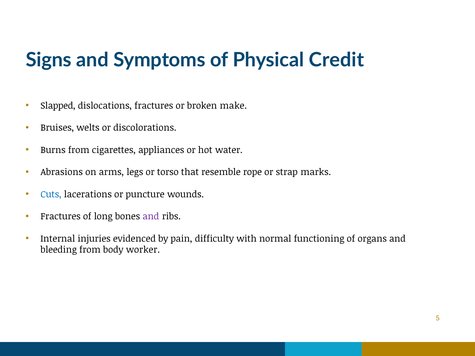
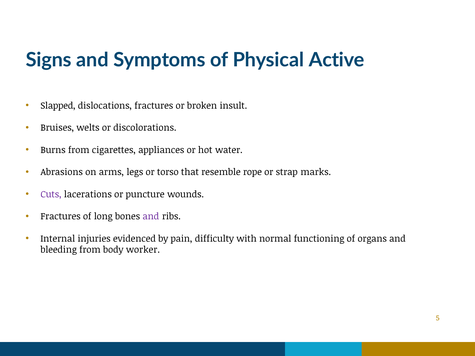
Credit: Credit -> Active
make: make -> insult
Cuts colour: blue -> purple
